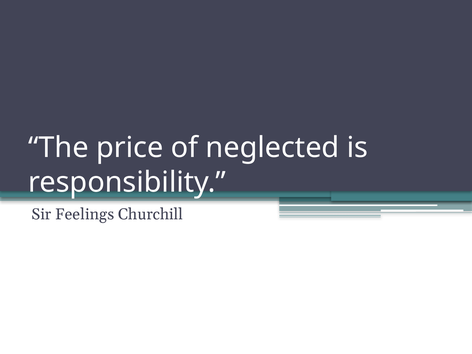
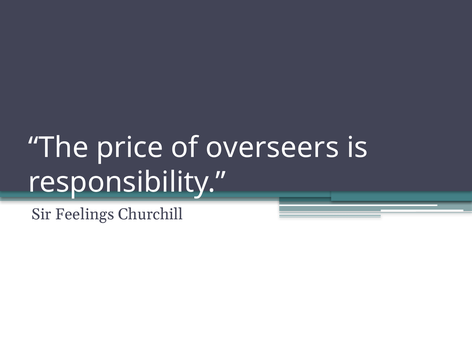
neglected: neglected -> overseers
